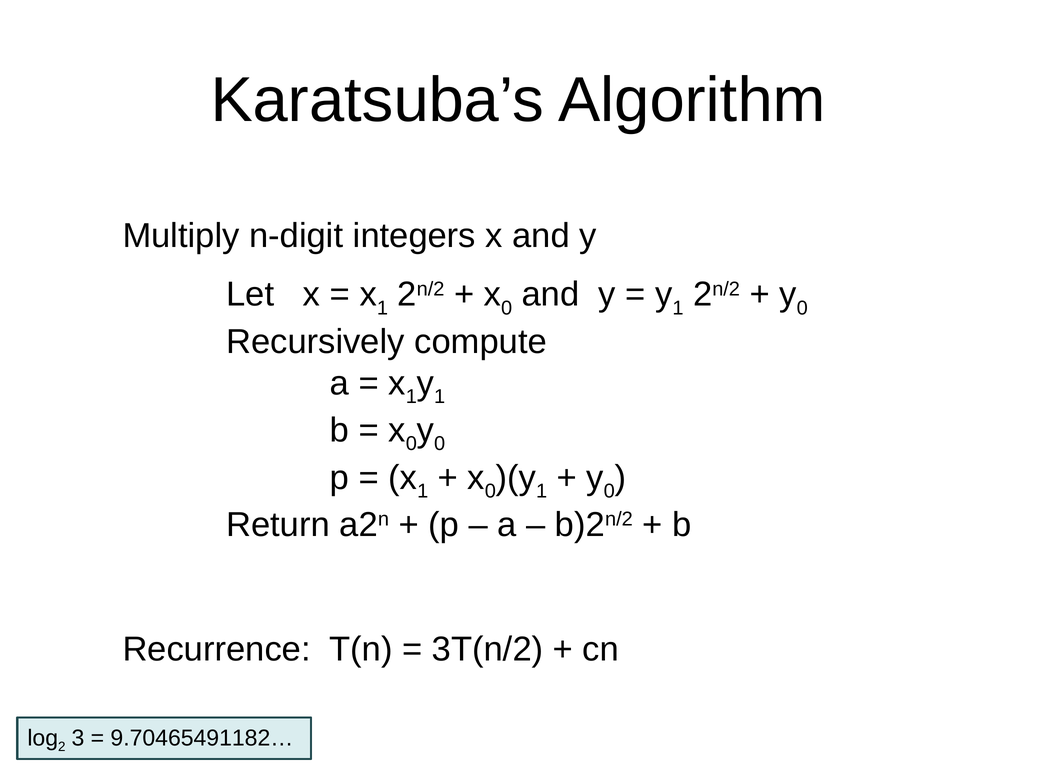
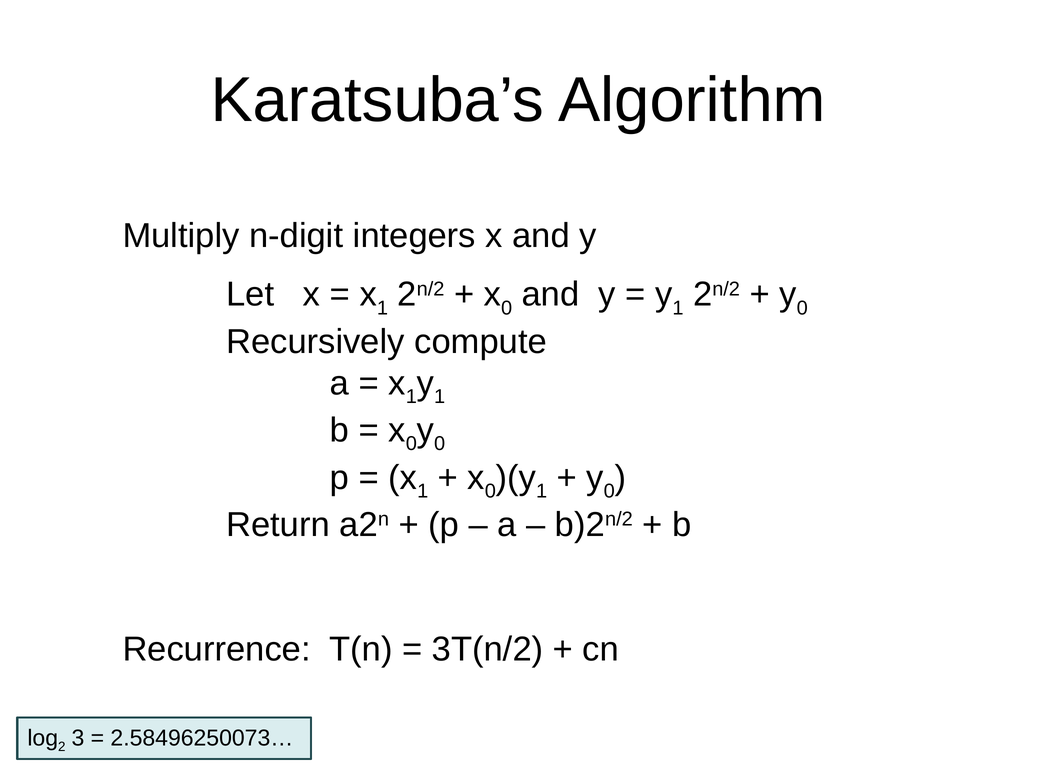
9.70465491182…: 9.70465491182… -> 2.58496250073…
